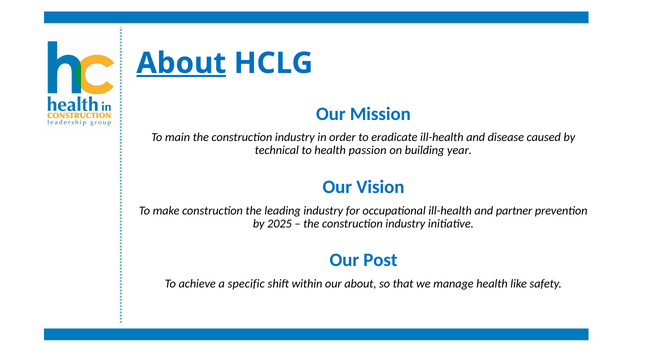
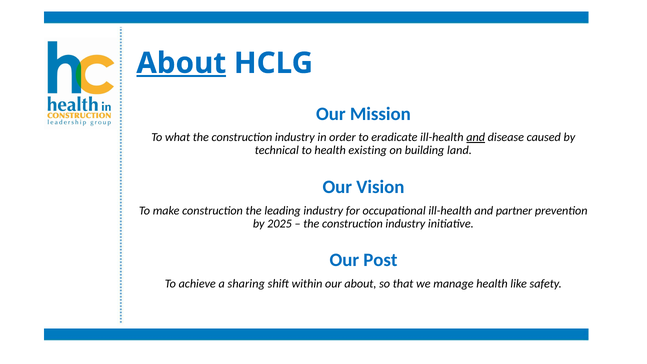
main: main -> what
and at (476, 137) underline: none -> present
passion: passion -> existing
year: year -> land
specific: specific -> sharing
